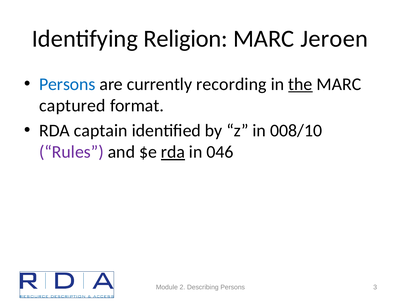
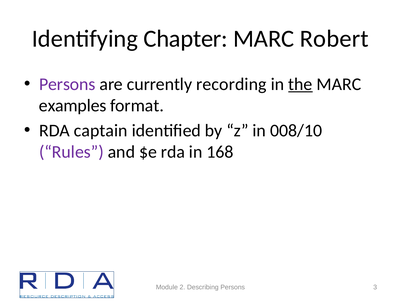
Religion: Religion -> Chapter
Jeroen: Jeroen -> Robert
Persons at (67, 84) colour: blue -> purple
captured: captured -> examples
rda at (173, 152) underline: present -> none
046: 046 -> 168
